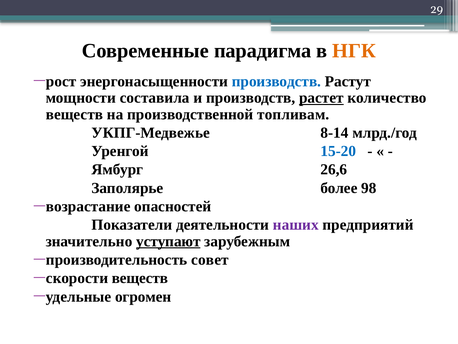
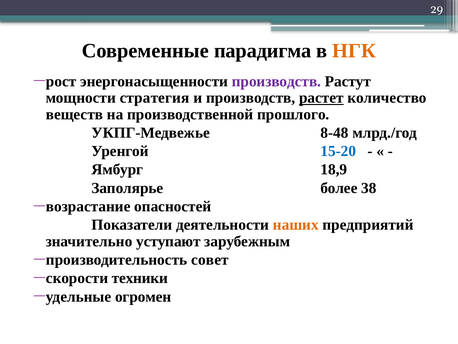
производств at (276, 81) colour: blue -> purple
составила: составила -> стратегия
топливам: топливам -> прошлого
8-14: 8-14 -> 8-48
26,6: 26,6 -> 18,9
98: 98 -> 38
наших colour: purple -> orange
уступают underline: present -> none
веществ at (140, 278): веществ -> техники
